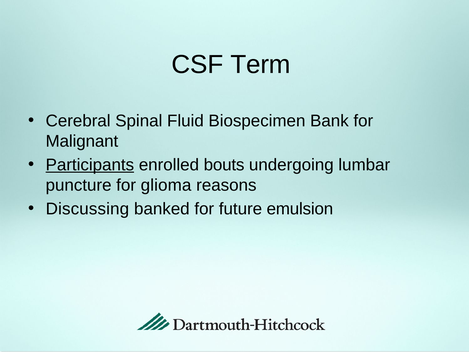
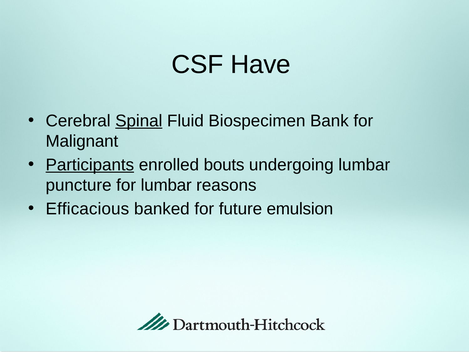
Term: Term -> Have
Spinal underline: none -> present
for glioma: glioma -> lumbar
Discussing: Discussing -> Efficacious
